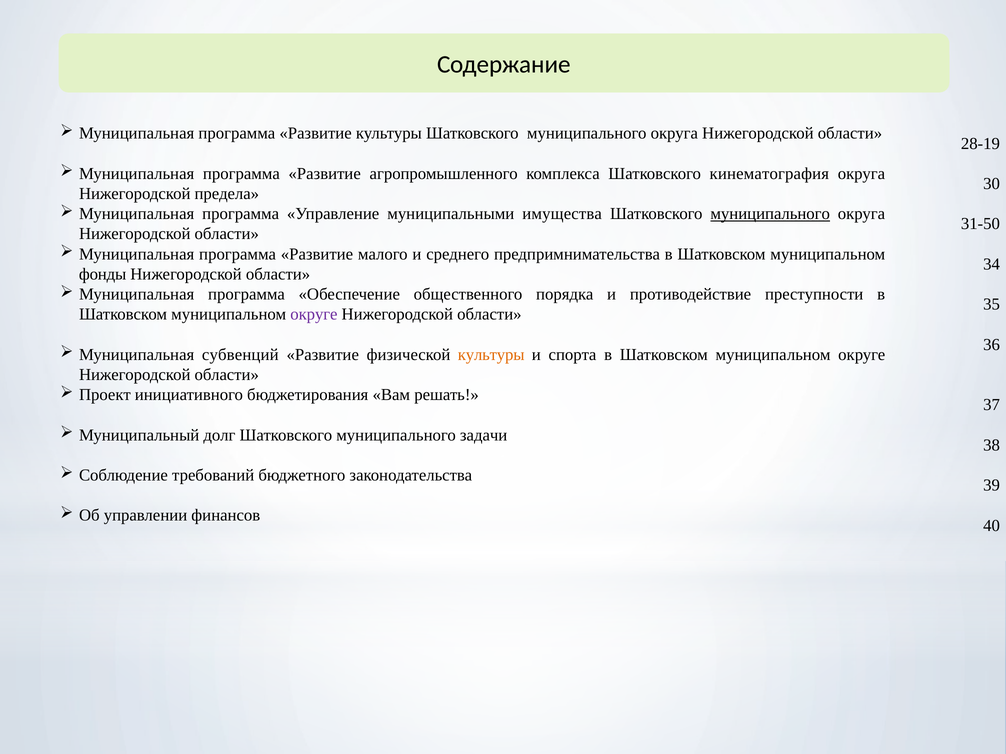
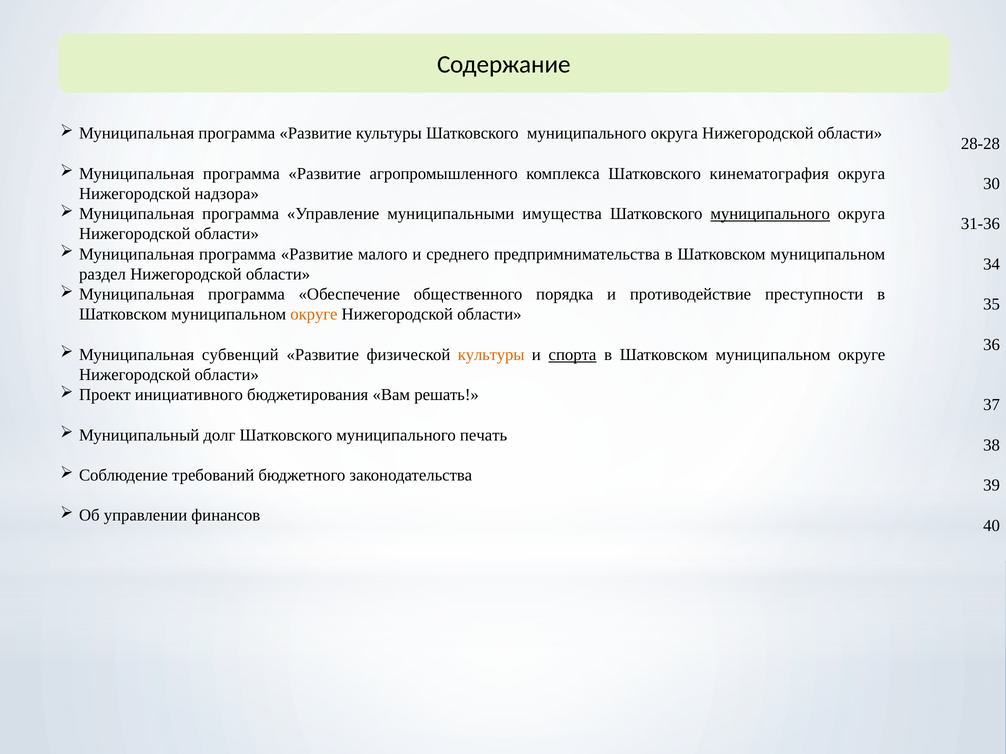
28-19: 28-19 -> 28-28
предела: предела -> надзора
31-50: 31-50 -> 31-36
фонды: фонды -> раздел
округе at (314, 315) colour: purple -> orange
спорта underline: none -> present
задачи: задачи -> печать
